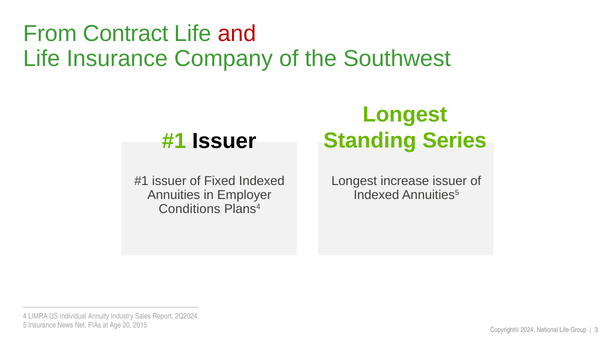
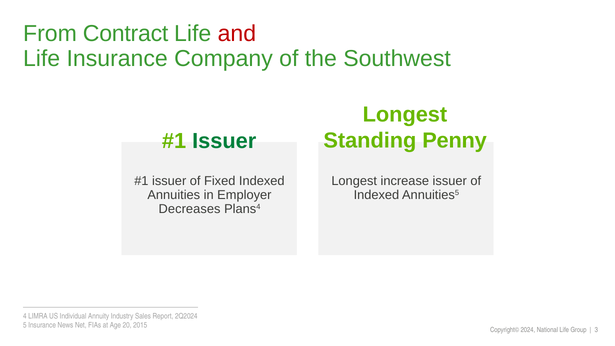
Series: Series -> Penny
Issuer at (224, 141) colour: black -> green
Conditions: Conditions -> Decreases
